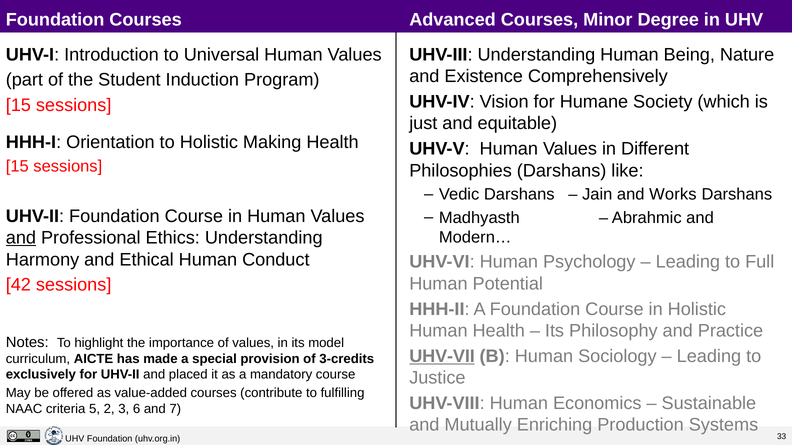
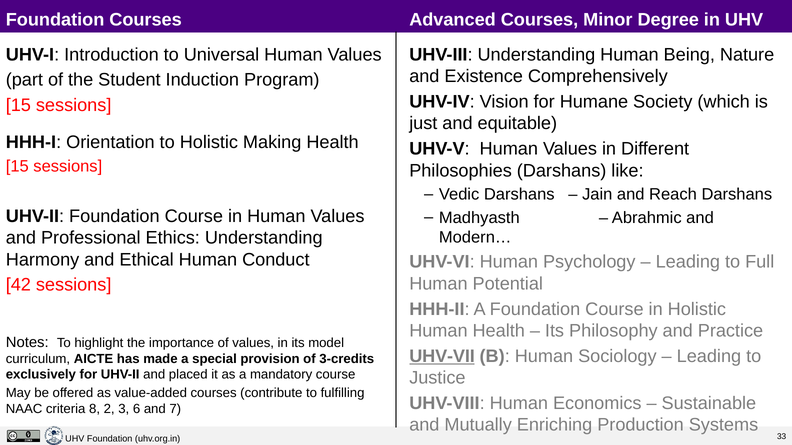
Works: Works -> Reach
and at (21, 238) underline: present -> none
5: 5 -> 8
